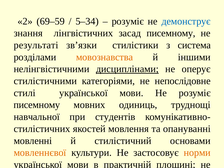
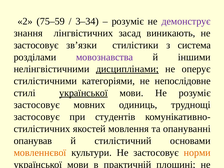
69–59: 69–59 -> 75–59
5–34: 5–34 -> 3–34
демонструє colour: blue -> purple
засад писемному: писемному -> виникають
результаті at (36, 45): результаті -> застосовує
мовознавства colour: orange -> purple
української at (83, 93) underline: none -> present
писемному at (37, 105): писемному -> застосовує
навчальної at (37, 117): навчальної -> застосовує
мовленні: мовленні -> опанував
